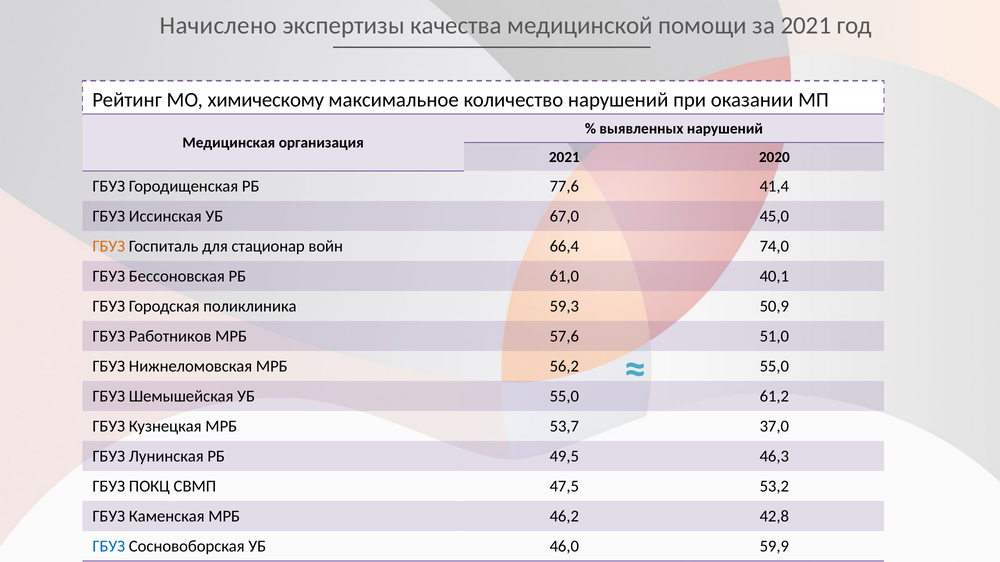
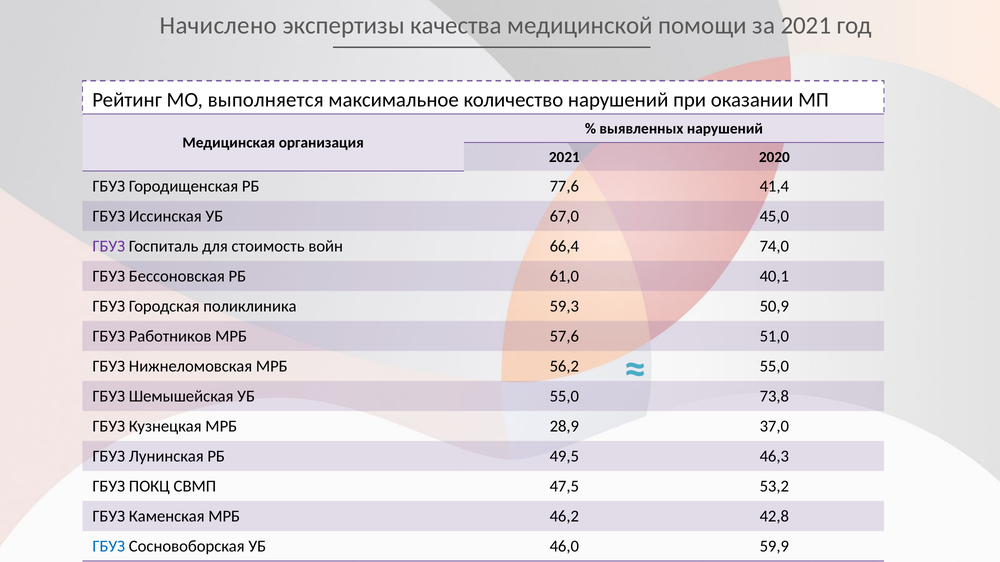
химическому: химическому -> выполняется
ГБУЗ at (109, 246) colour: orange -> purple
стационар: стационар -> стоимость
61,2: 61,2 -> 73,8
53,7: 53,7 -> 28,9
